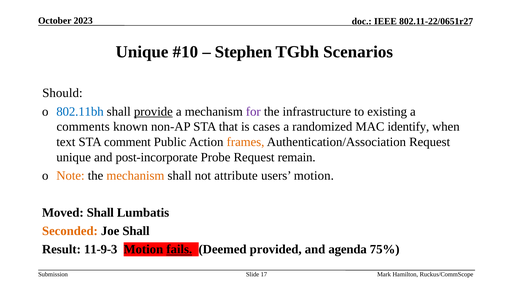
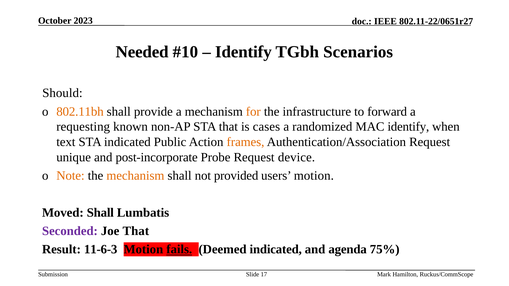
Unique at (142, 52): Unique -> Needed
Stephen at (243, 52): Stephen -> Identify
802.11bh colour: blue -> orange
provide underline: present -> none
for colour: purple -> orange
existing: existing -> forward
comments: comments -> requesting
STA comment: comment -> indicated
remain: remain -> device
attribute: attribute -> provided
Seconded colour: orange -> purple
Joe Shall: Shall -> That
11-9-3: 11-9-3 -> 11-6-3
Deemed provided: provided -> indicated
